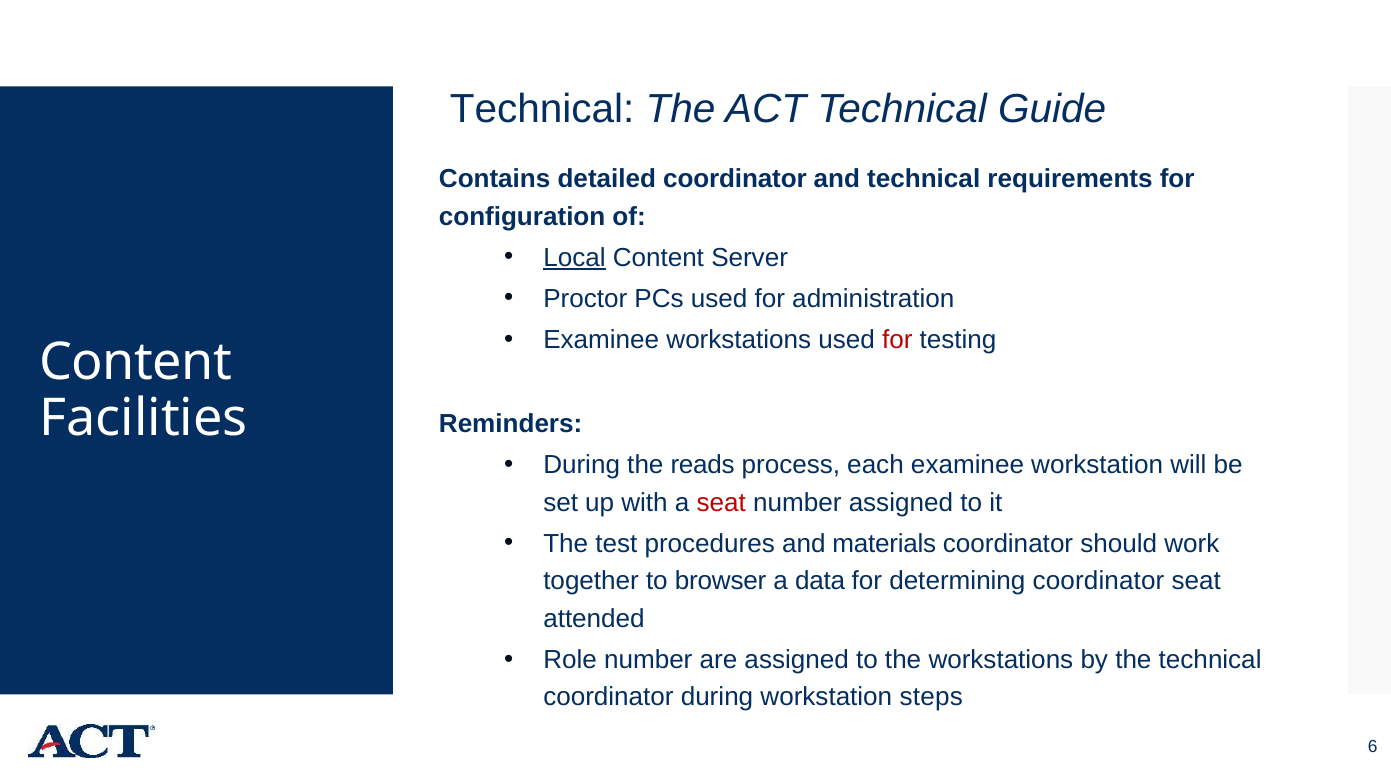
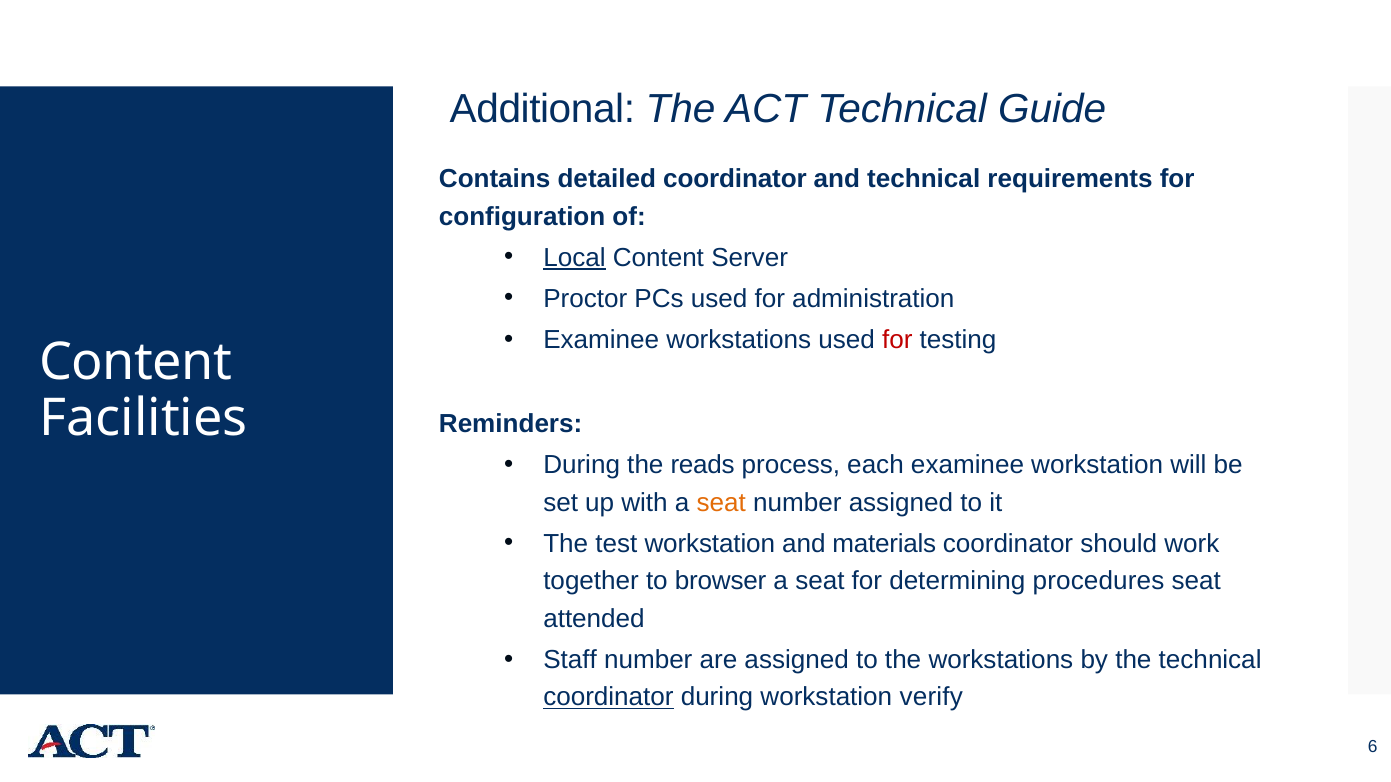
Technical at (542, 109): Technical -> Additional
seat at (721, 503) colour: red -> orange
test procedures: procedures -> workstation
data at (820, 582): data -> seat
determining coordinator: coordinator -> procedures
Role: Role -> Staff
coordinator at (608, 698) underline: none -> present
steps: steps -> verify
